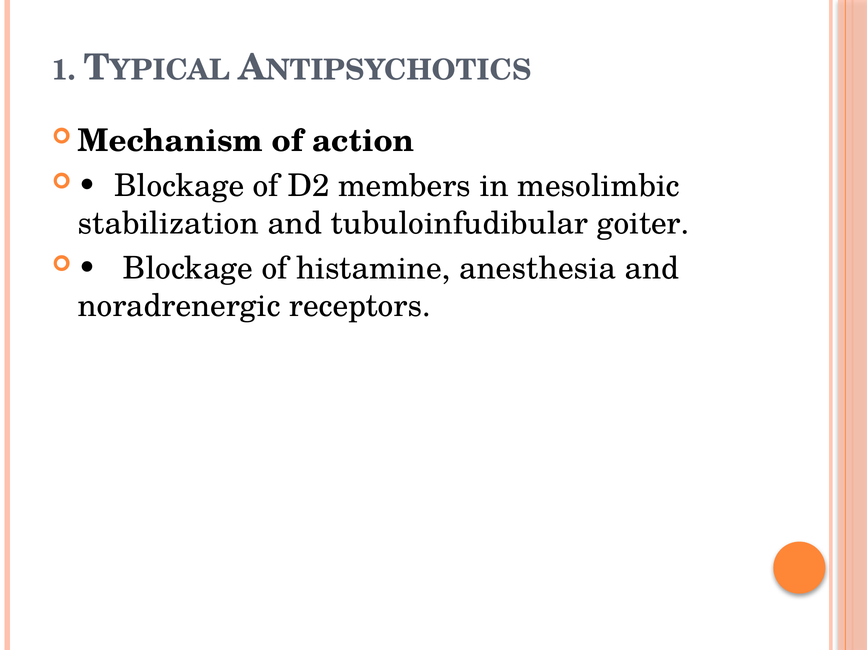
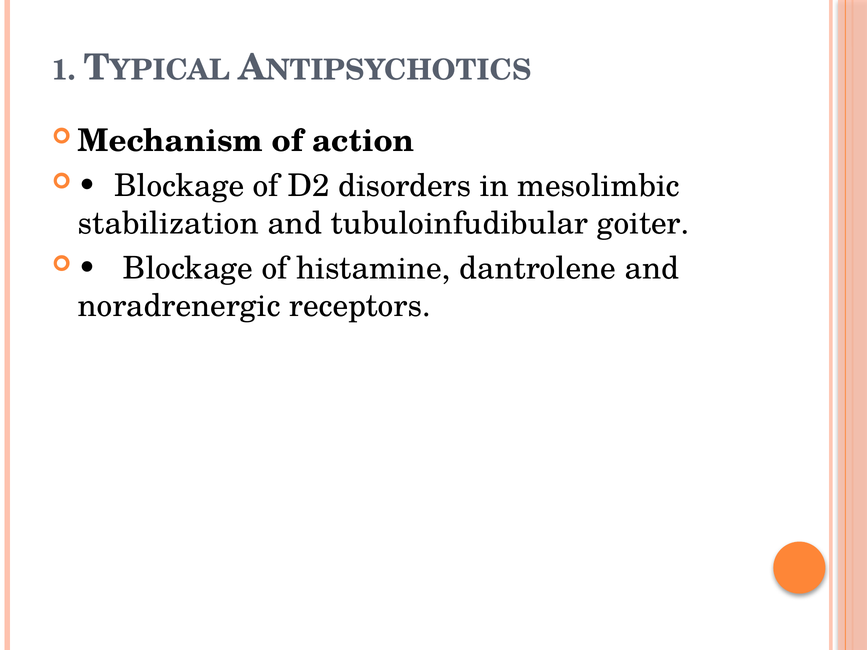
members: members -> disorders
anesthesia: anesthesia -> dantrolene
